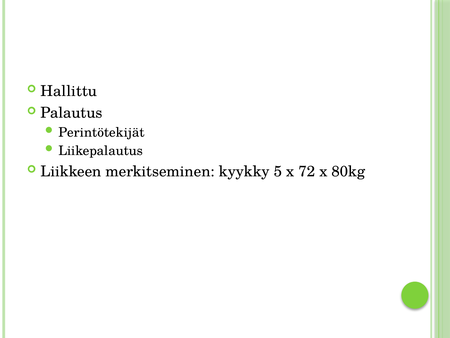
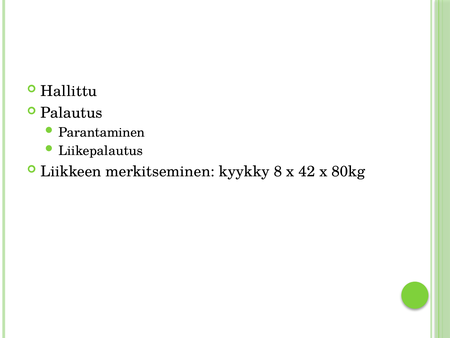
Perintötekijät: Perintötekijät -> Parantaminen
5: 5 -> 8
72: 72 -> 42
